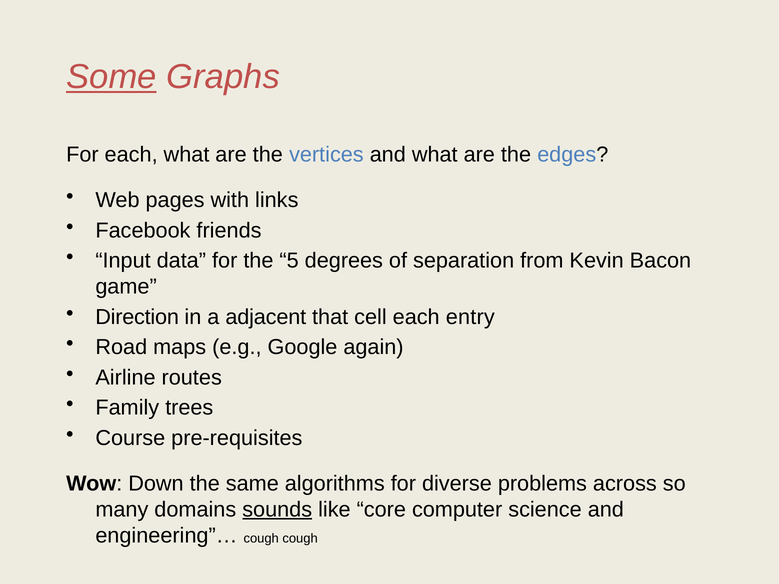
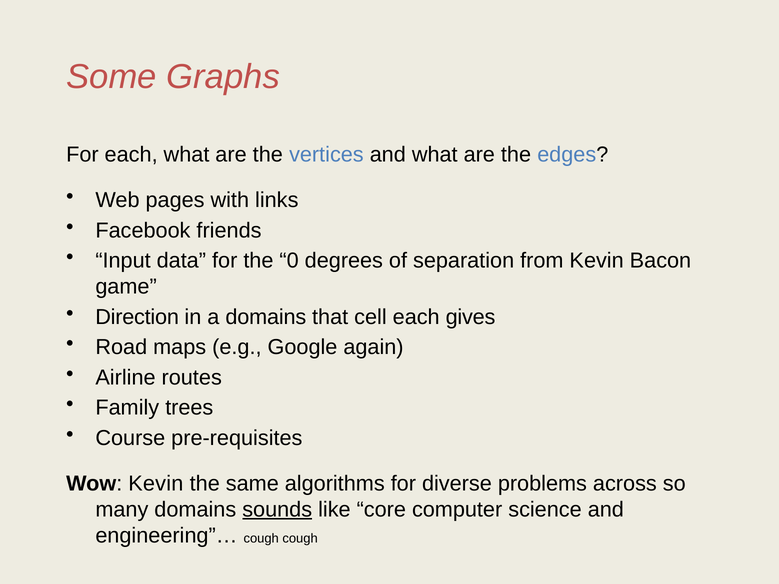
Some underline: present -> none
5: 5 -> 0
a adjacent: adjacent -> domains
entry: entry -> gives
Wow Down: Down -> Kevin
